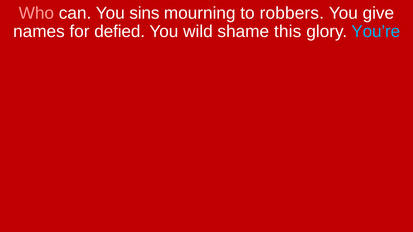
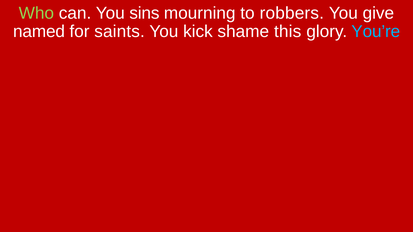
Who colour: pink -> light green
names: names -> named
defied: defied -> saints
wild: wild -> kick
